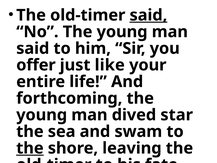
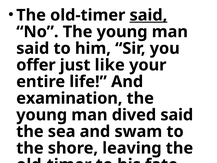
forthcoming: forthcoming -> examination
dived star: star -> said
the at (30, 148) underline: present -> none
